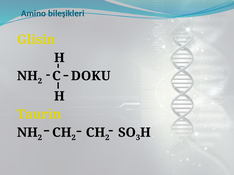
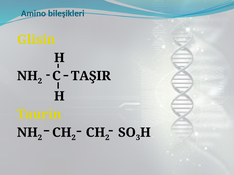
DOKU: DOKU -> TAŞIR
